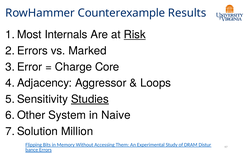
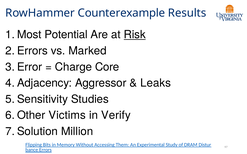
Internals: Internals -> Potential
Loops: Loops -> Leaks
Studies underline: present -> none
System: System -> Victims
Naive: Naive -> Verify
